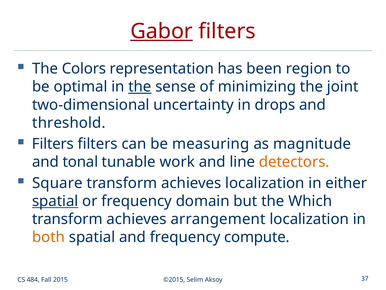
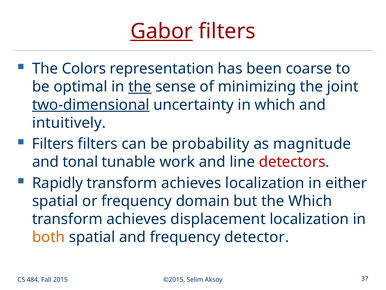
region: region -> coarse
two-dimensional underline: none -> present
in drops: drops -> which
threshold: threshold -> intuitively
measuring: measuring -> probability
detectors colour: orange -> red
Square: Square -> Rapidly
spatial at (55, 201) underline: present -> none
arrangement: arrangement -> displacement
compute: compute -> detector
